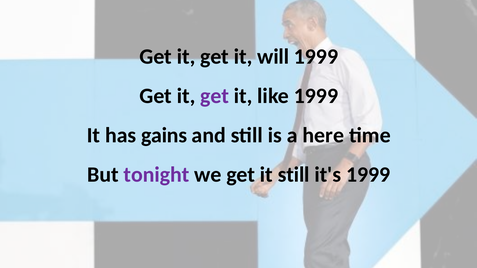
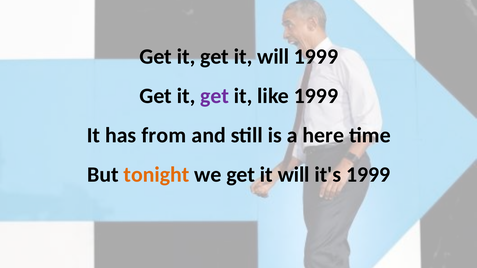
gains: gains -> from
tonight colour: purple -> orange
we get it still: still -> will
